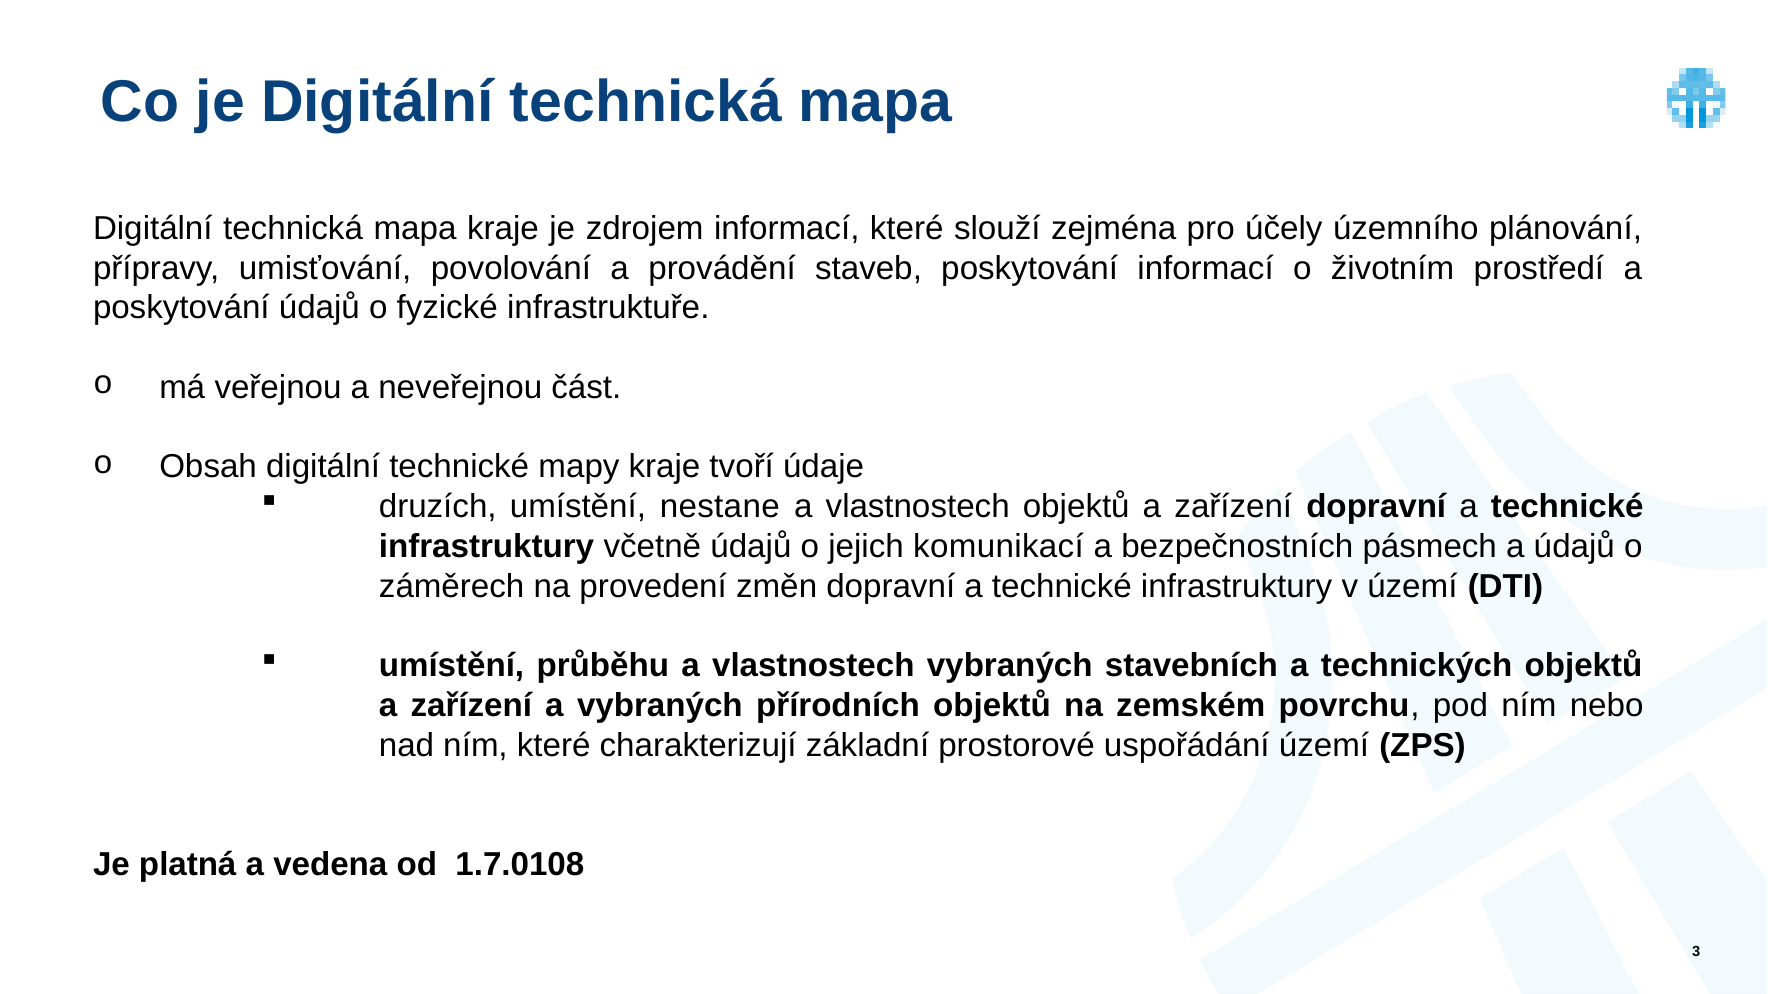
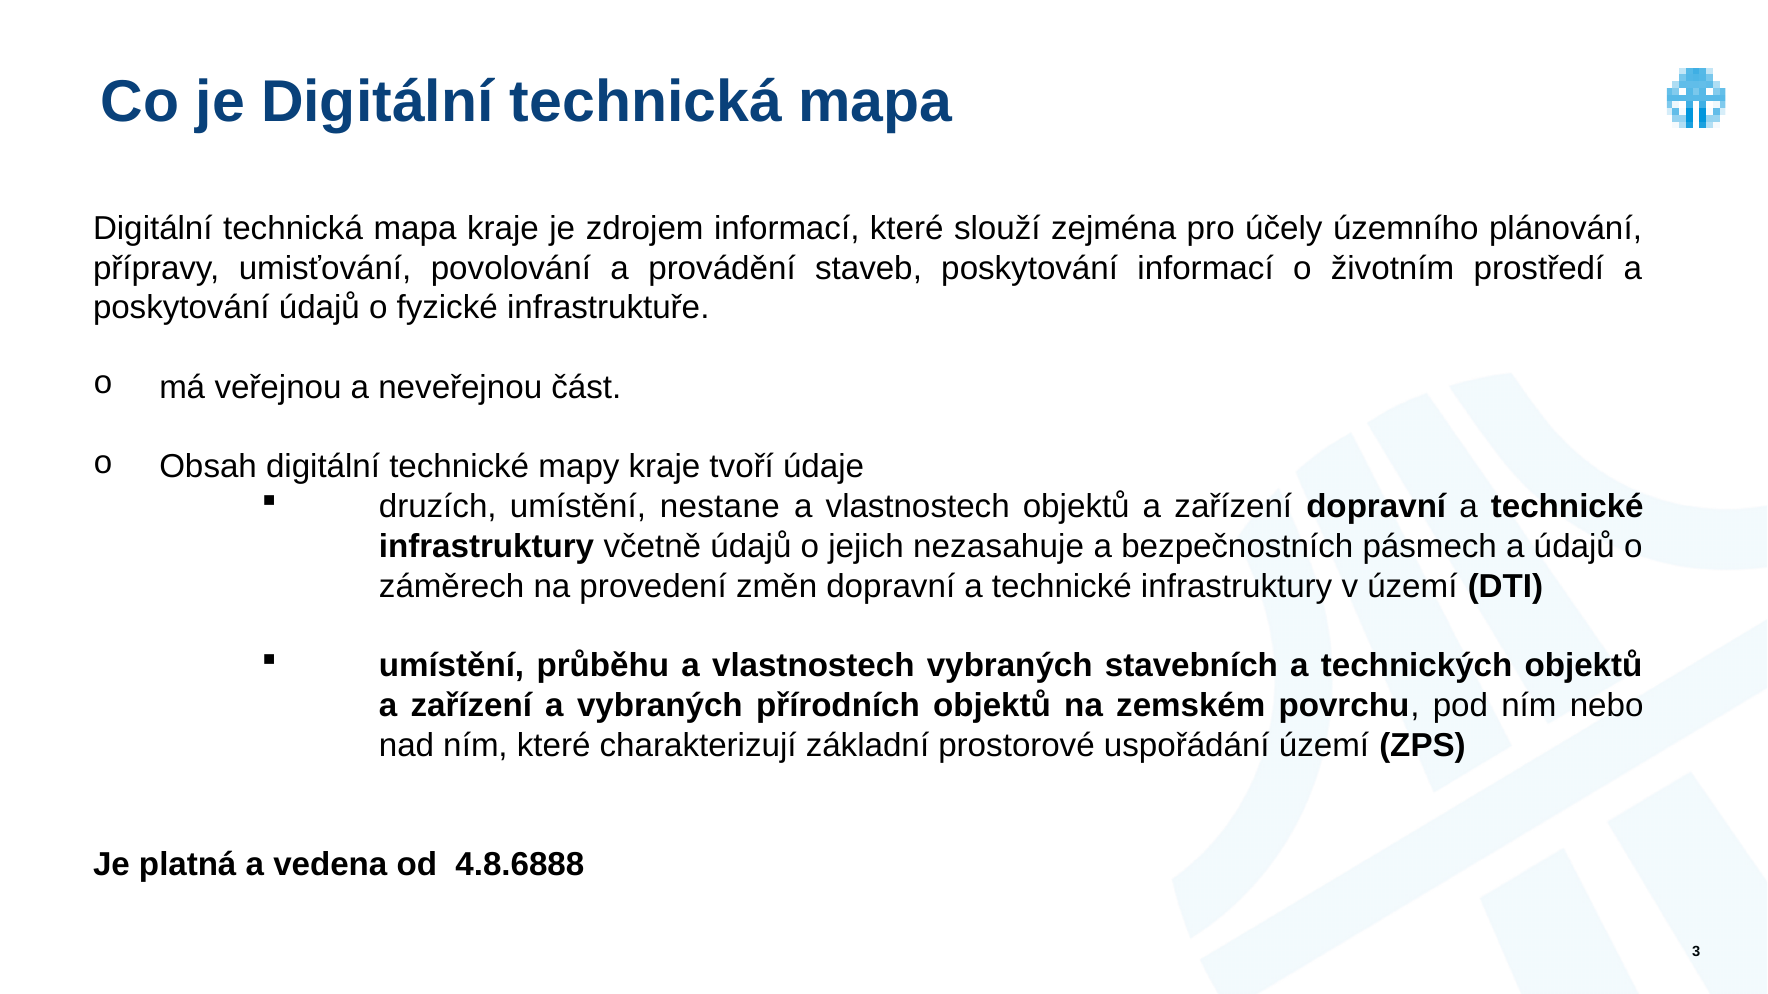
komunikací: komunikací -> nezasahuje
1.7.0108: 1.7.0108 -> 4.8.6888
